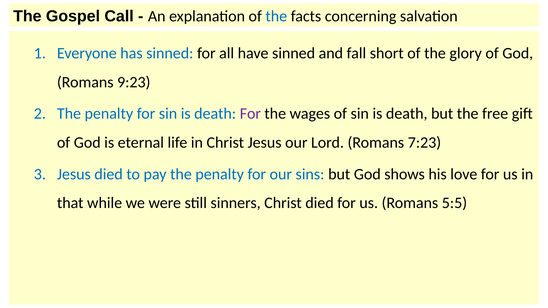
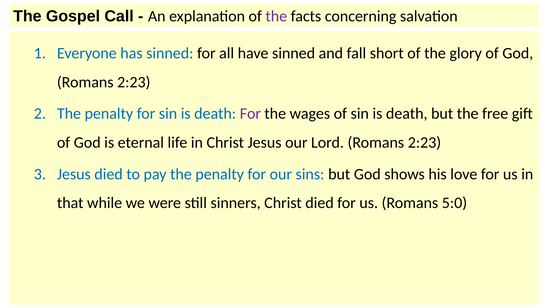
the at (276, 16) colour: blue -> purple
9:23 at (134, 82): 9:23 -> 2:23
Lord Romans 7:23: 7:23 -> 2:23
5:5: 5:5 -> 5:0
